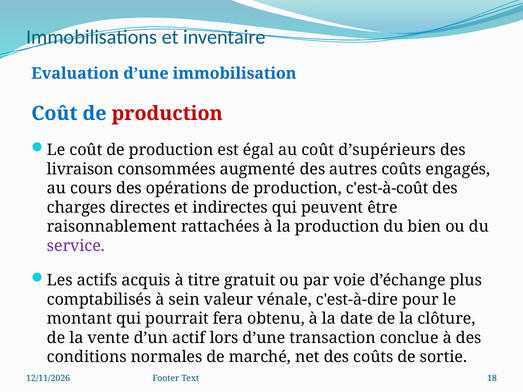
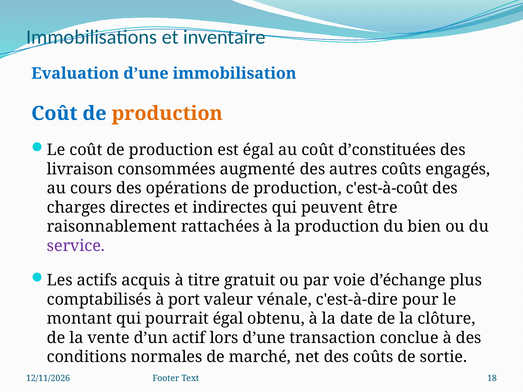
production at (167, 114) colour: red -> orange
d’supérieurs: d’supérieurs -> d’constituées
sein: sein -> port
pourrait fera: fera -> égal
